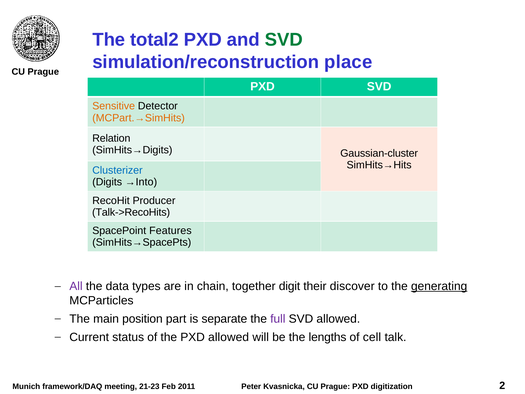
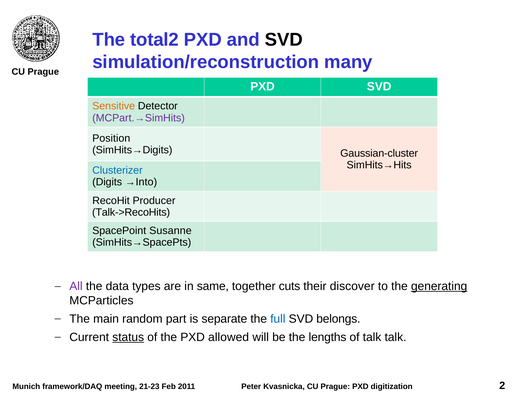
SVD at (284, 40) colour: green -> black
place: place -> many
MCPart.→SimHits colour: orange -> purple
Relation: Relation -> Position
Features: Features -> Susanne
chain: chain -> same
digit: digit -> cuts
position: position -> random
full colour: purple -> blue
SVD allowed: allowed -> belongs
status underline: none -> present
of cell: cell -> talk
